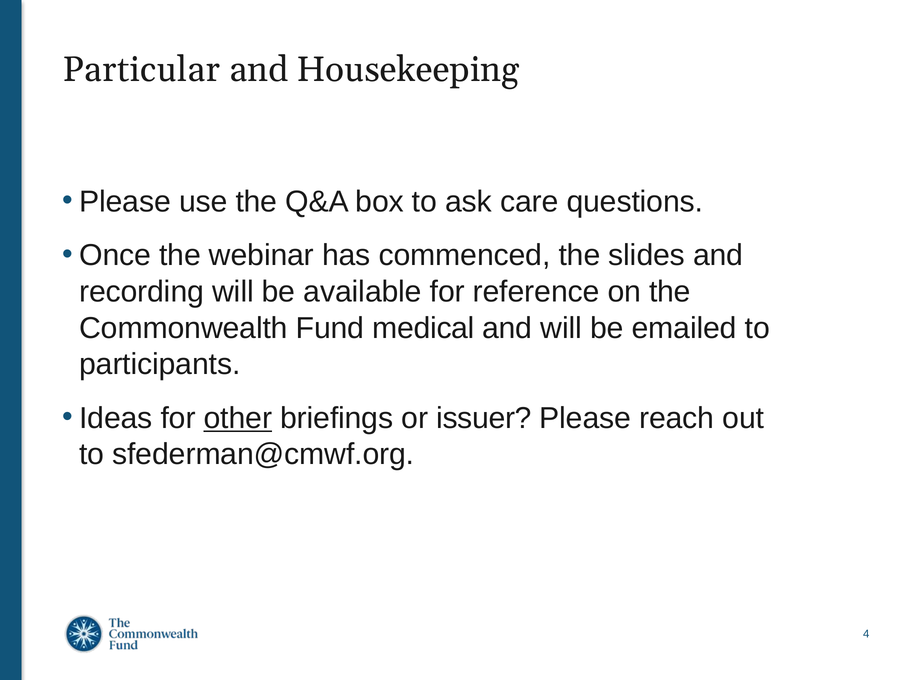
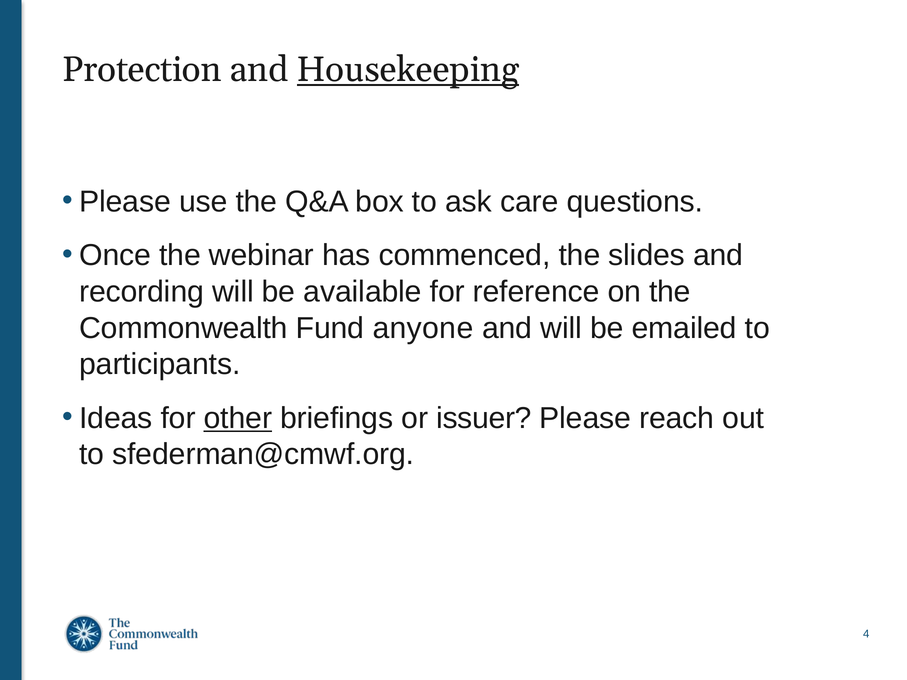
Particular: Particular -> Protection
Housekeeping underline: none -> present
medical: medical -> anyone
